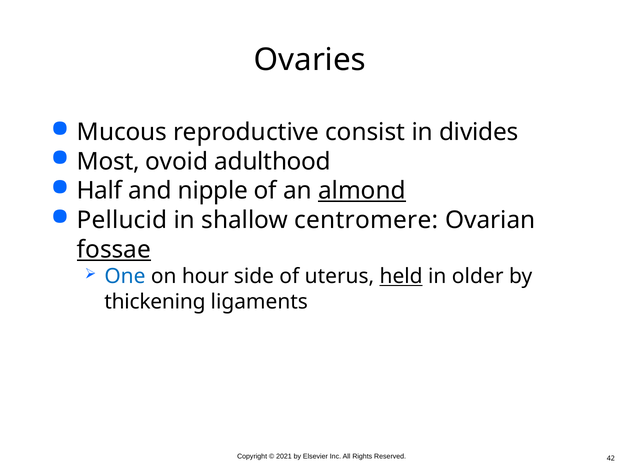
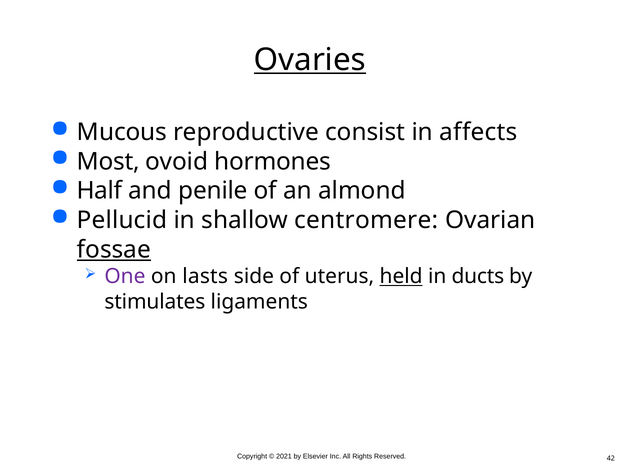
Ovaries underline: none -> present
divides: divides -> affects
adulthood: adulthood -> hormones
nipple: nipple -> penile
almond underline: present -> none
One colour: blue -> purple
hour: hour -> lasts
older: older -> ducts
thickening: thickening -> stimulates
